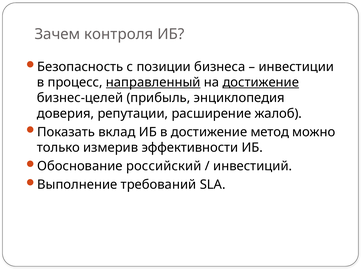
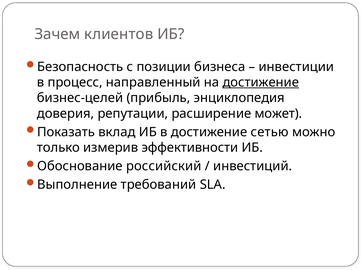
контроля: контроля -> клиентов
направленный underline: present -> none
жалоб: жалоб -> может
метод: метод -> сетью
